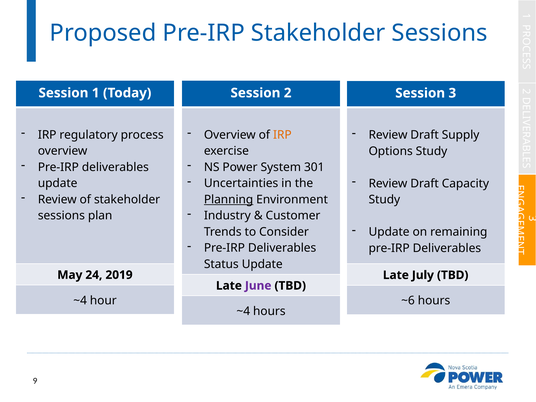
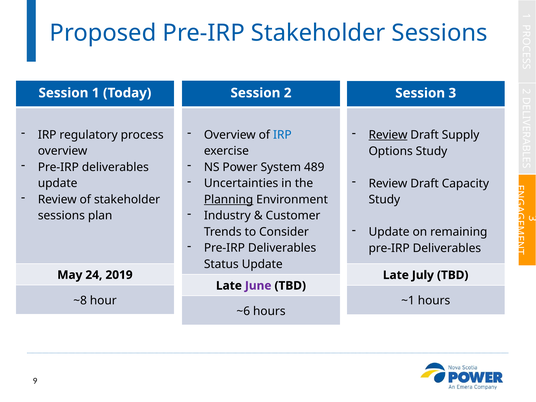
IRP at (282, 135) colour: orange -> blue
Review at (388, 135) underline: none -> present
301: 301 -> 489
~4 at (80, 300): ~4 -> ~8
~6: ~6 -> ~1
~4 at (243, 311): ~4 -> ~6
